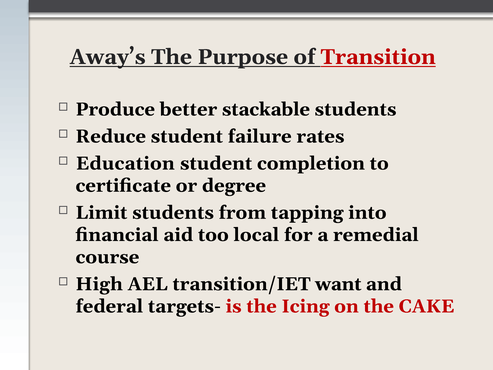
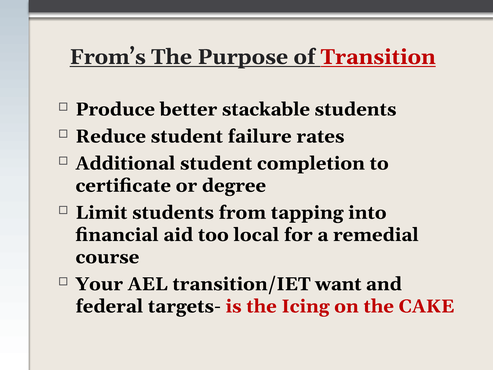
Away’s: Away’s -> From’s
Education: Education -> Additional
High: High -> Your
